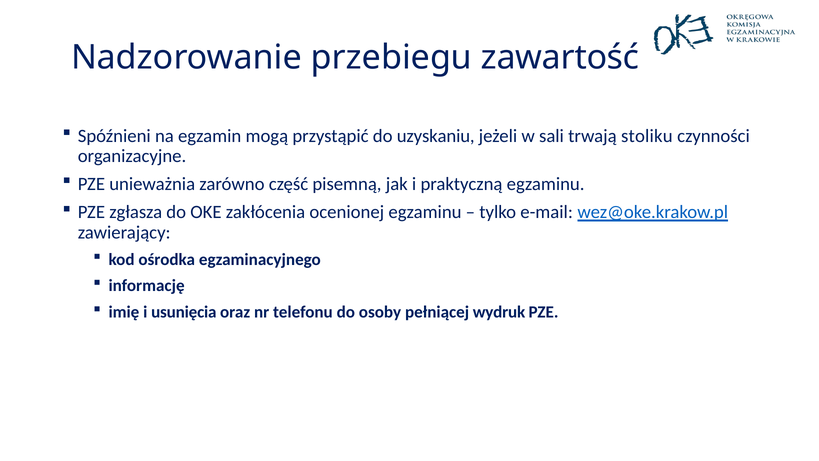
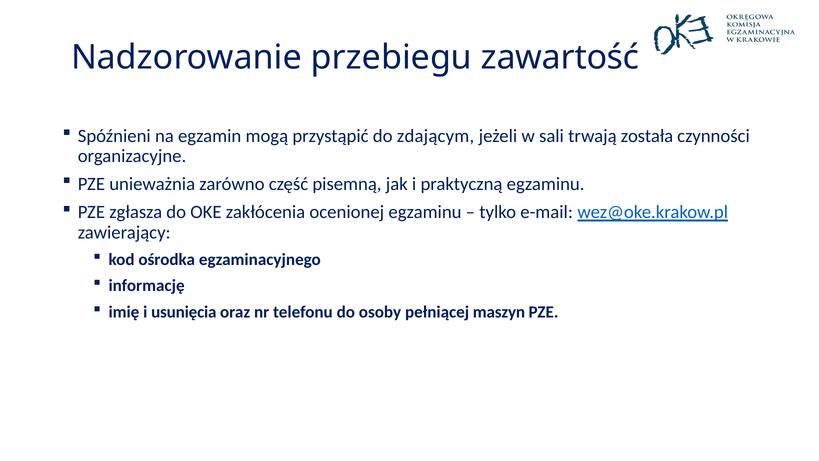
uzyskaniu: uzyskaniu -> zdającym
stoliku: stoliku -> została
wydruk: wydruk -> maszyn
